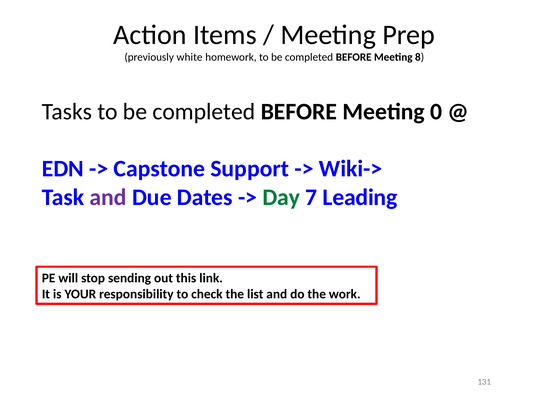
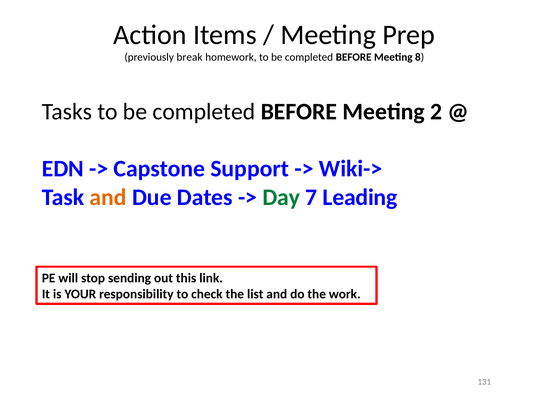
white: white -> break
0: 0 -> 2
and at (108, 197) colour: purple -> orange
